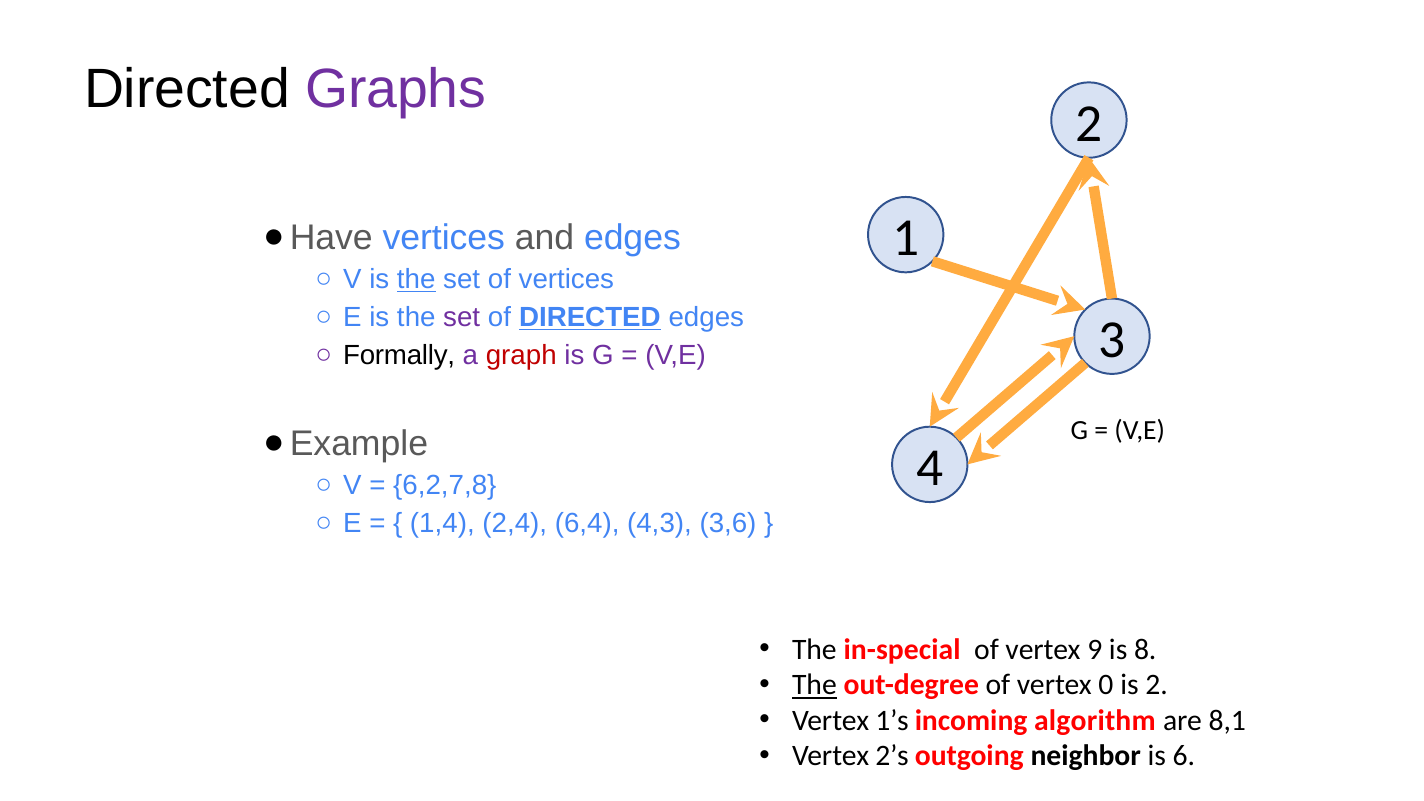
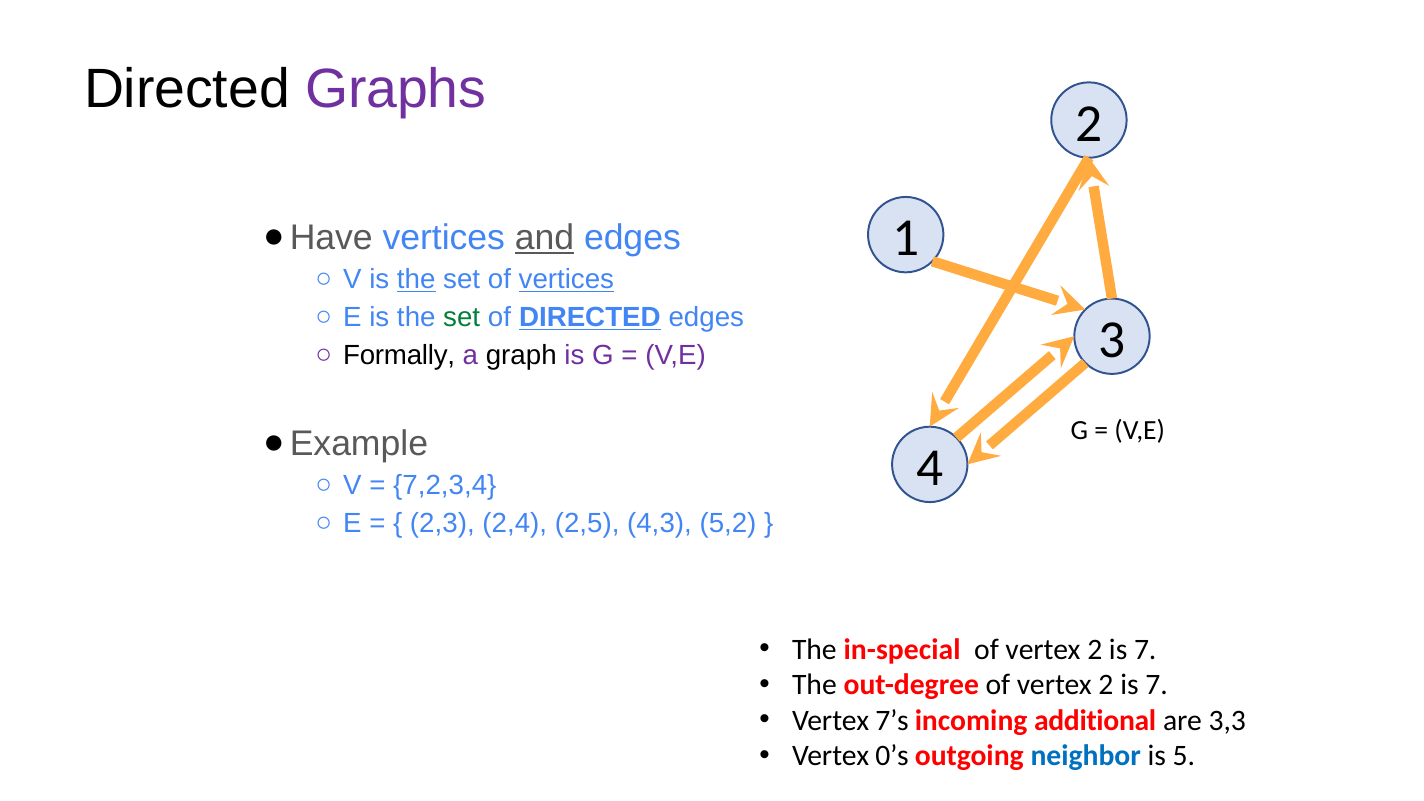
and underline: none -> present
vertices at (566, 280) underline: none -> present
set at (462, 318) colour: purple -> green
graph colour: red -> black
6,2,7,8: 6,2,7,8 -> 7,2,3,4
1,4: 1,4 -> 2,3
6,4: 6,4 -> 2,5
3,6: 3,6 -> 5,2
9 at (1095, 649): 9 -> 2
8 at (1145, 649): 8 -> 7
The at (814, 685) underline: present -> none
out-degree of vertex 0: 0 -> 2
2 at (1157, 685): 2 -> 7
1’s: 1’s -> 7’s
algorithm: algorithm -> additional
8,1: 8,1 -> 3,3
2’s: 2’s -> 0’s
neighbor colour: black -> blue
6: 6 -> 5
